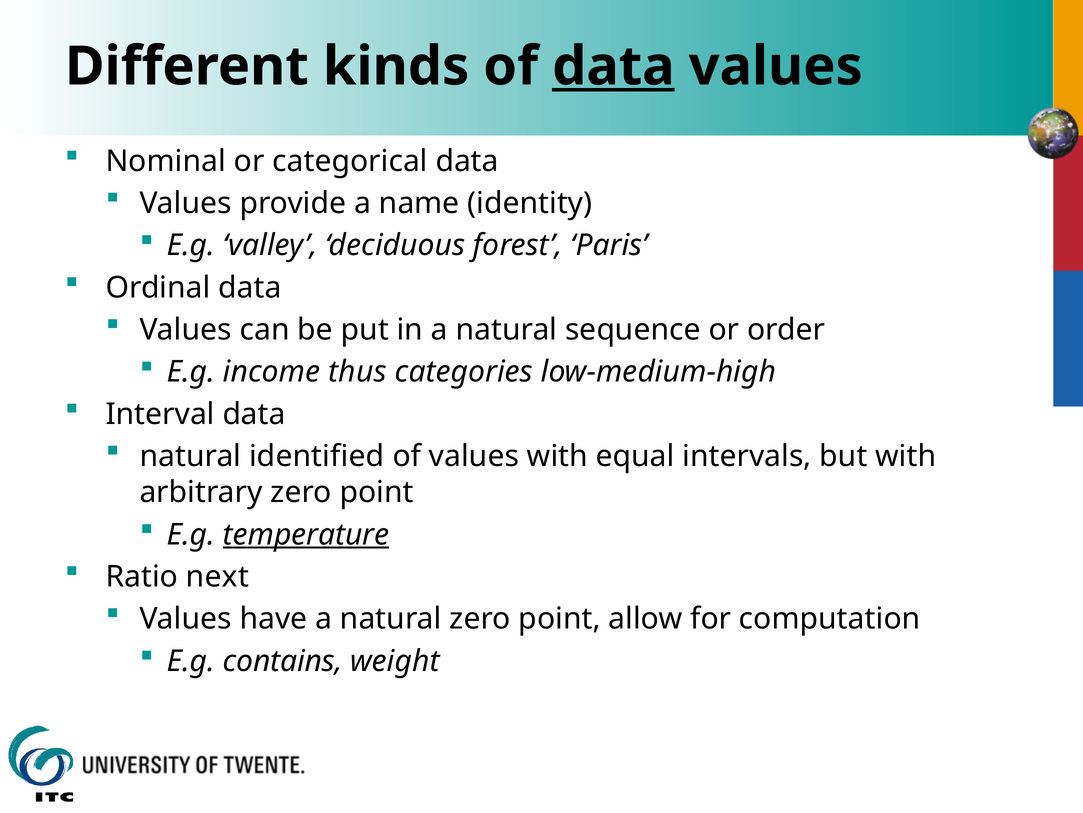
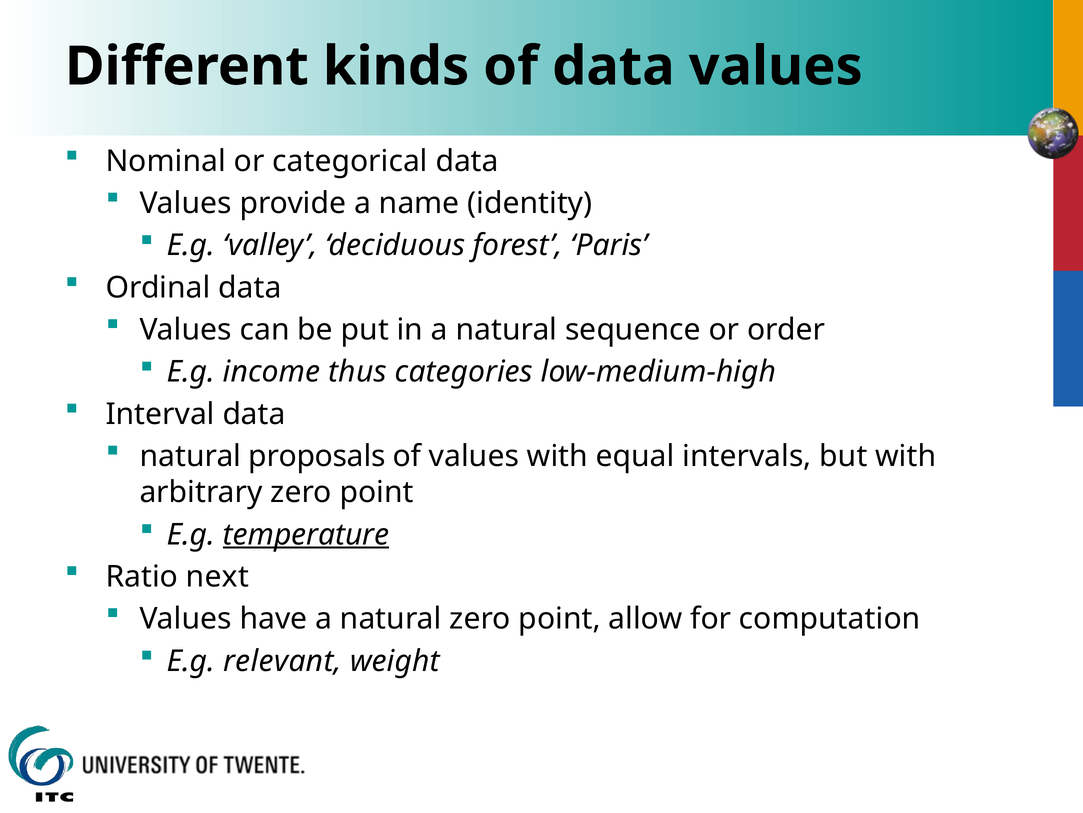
data at (613, 66) underline: present -> none
identified: identified -> proposals
contains: contains -> relevant
